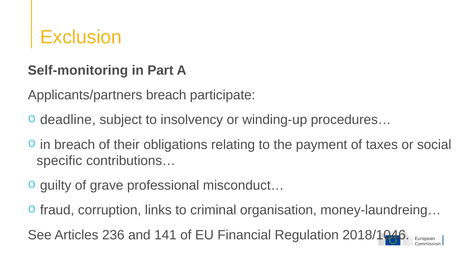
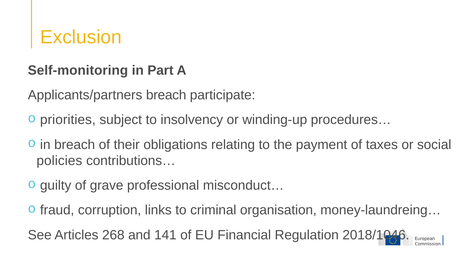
deadline: deadline -> priorities
specific: specific -> policies
236: 236 -> 268
